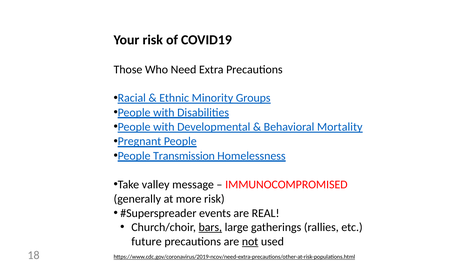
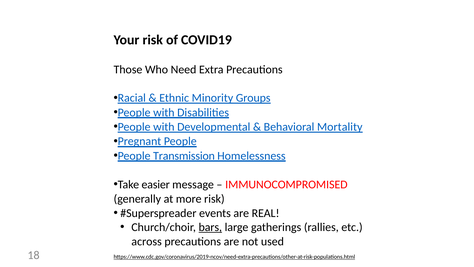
valley: valley -> easier
future: future -> across
not underline: present -> none
